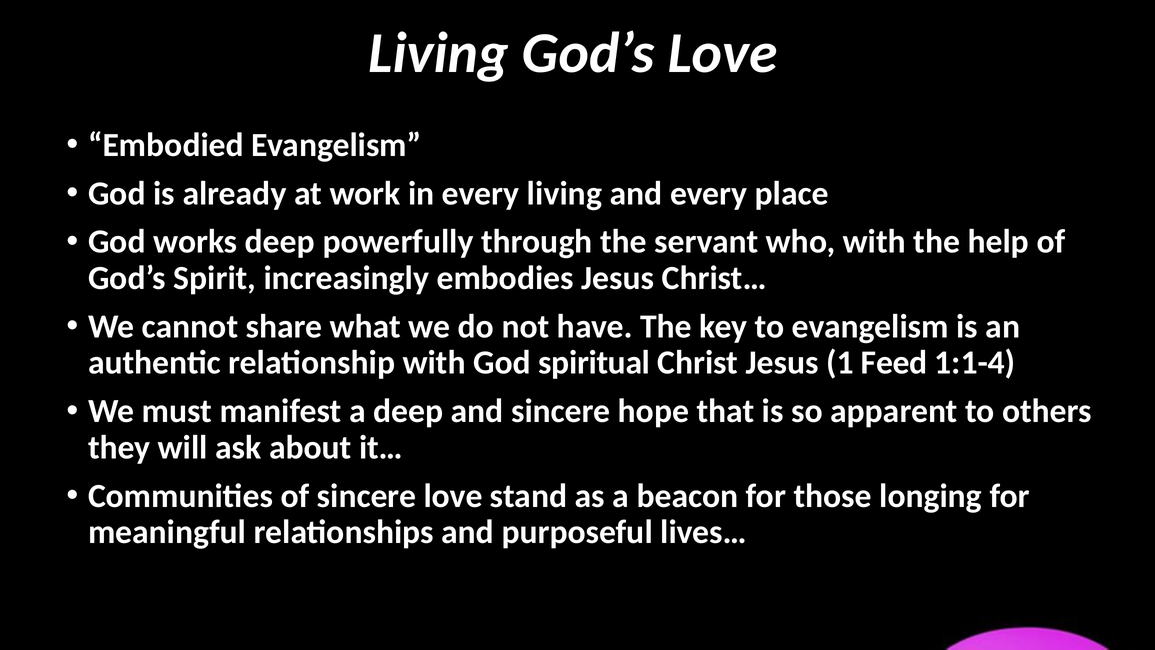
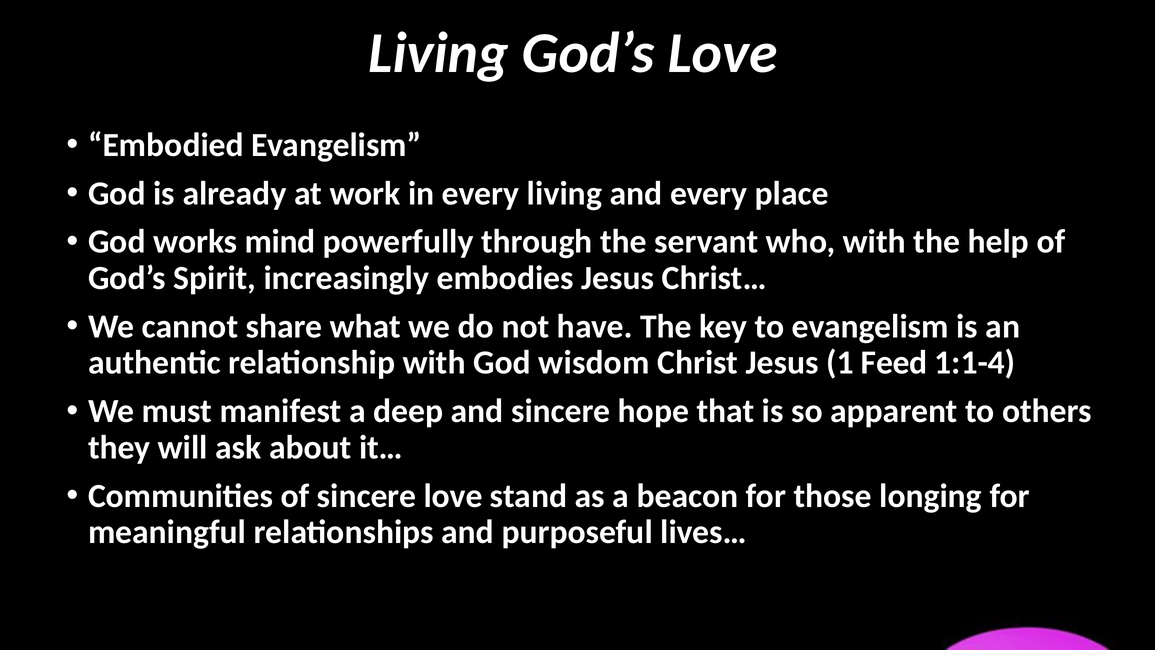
works deep: deep -> mind
spiritual: spiritual -> wisdom
